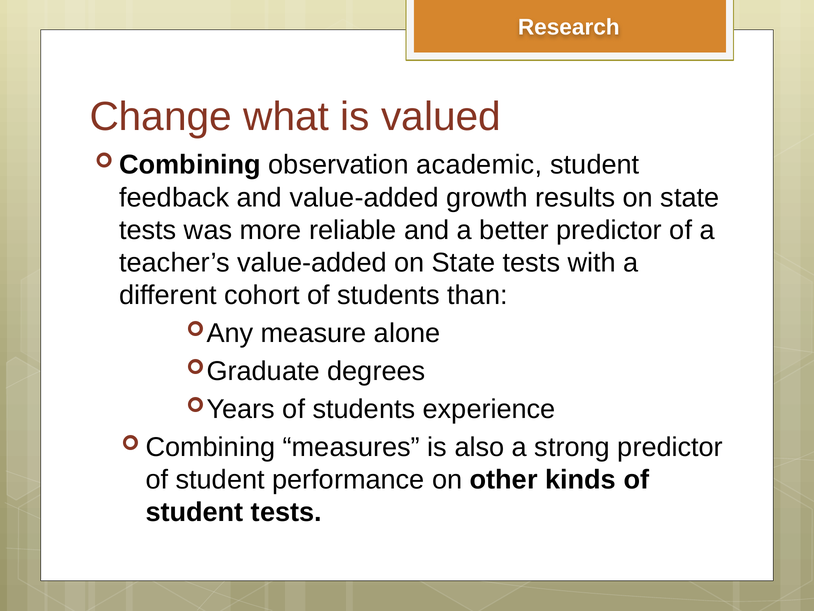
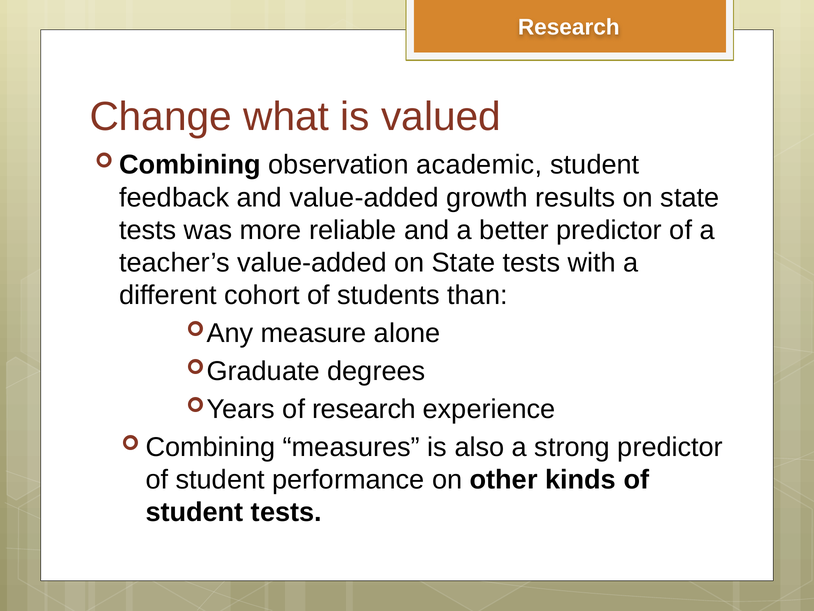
students at (364, 409): students -> research
